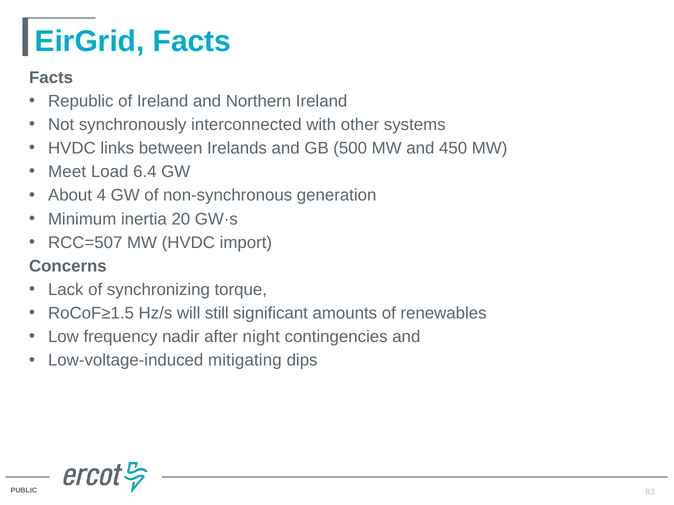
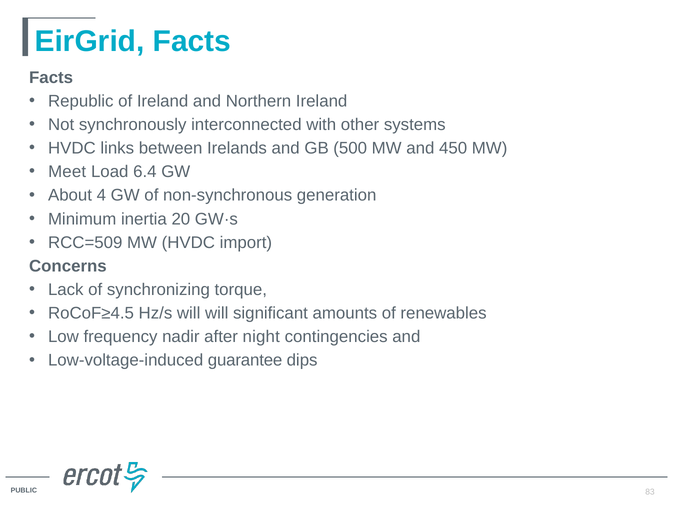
RCC=507: RCC=507 -> RCC=509
RoCoF≥1.5: RoCoF≥1.5 -> RoCoF≥4.5
will still: still -> will
mitigating: mitigating -> guarantee
